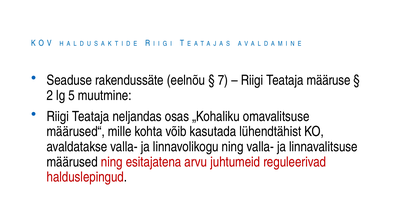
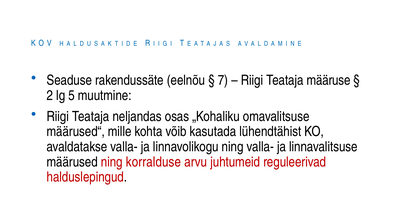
esitajatena: esitajatena -> korralduse
